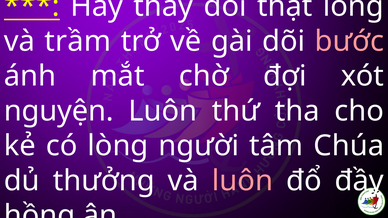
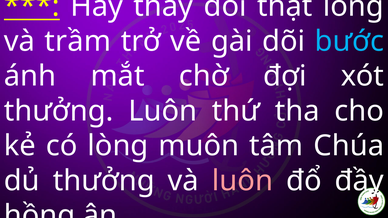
bước colour: pink -> light blue
nguyện at (59, 111): nguyện -> thưởng
người: người -> muôn
